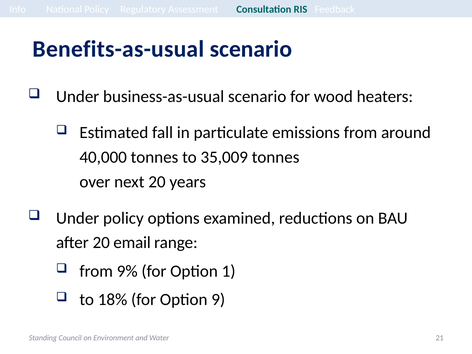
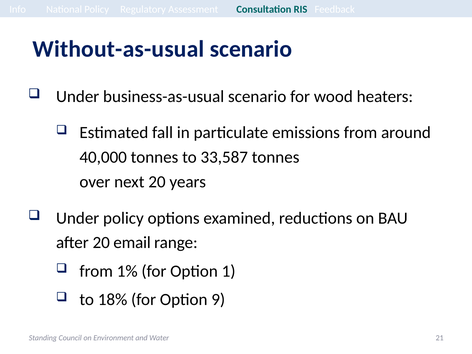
Benefits-as-usual: Benefits-as-usual -> Without-as-usual
35,009: 35,009 -> 33,587
9%: 9% -> 1%
